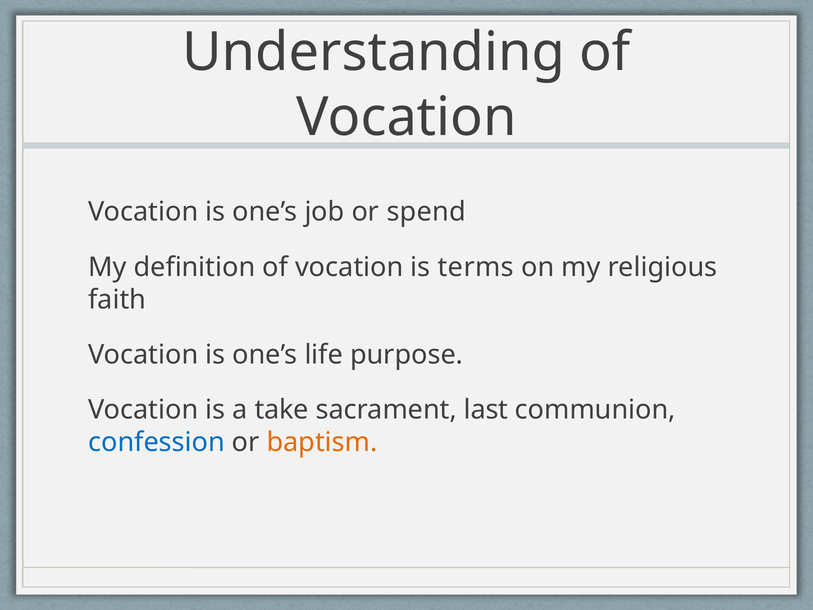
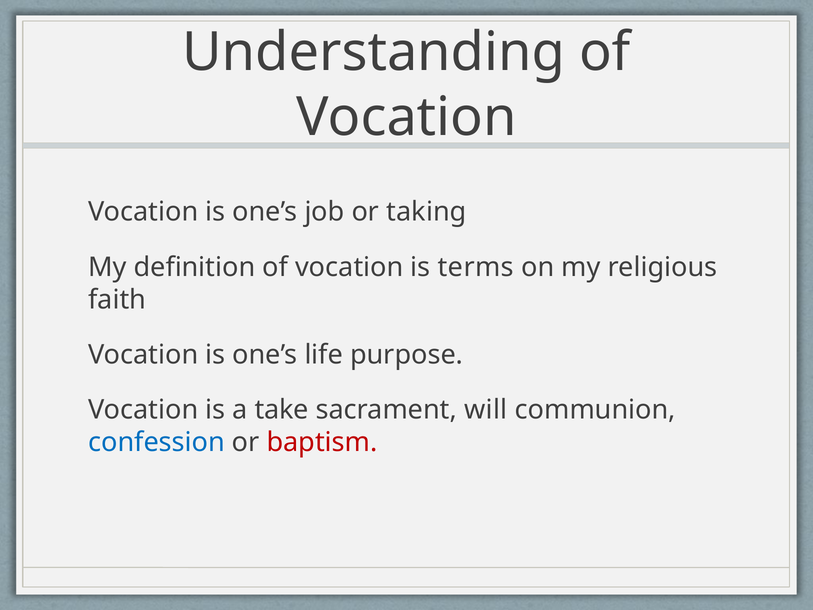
spend: spend -> taking
last: last -> will
baptism colour: orange -> red
